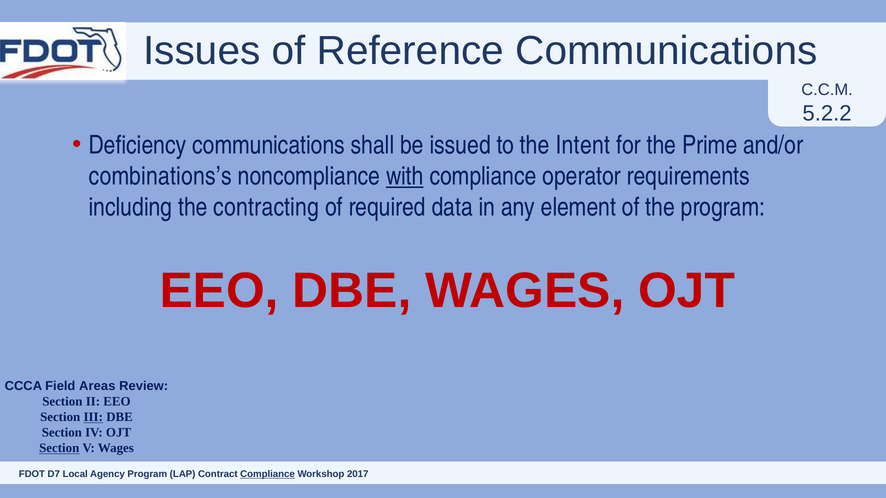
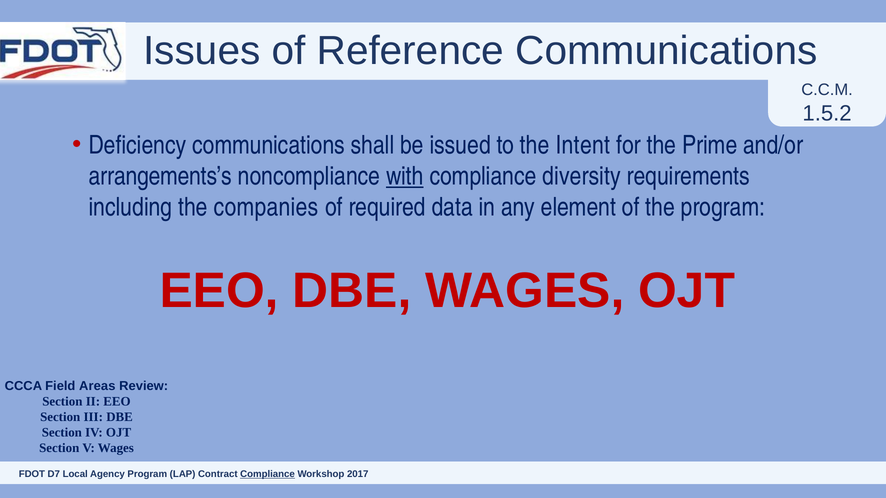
5.2.2: 5.2.2 -> 1.5.2
combinations’s: combinations’s -> arrangements’s
operator: operator -> diversity
contracting: contracting -> companies
III underline: present -> none
Section at (59, 448) underline: present -> none
